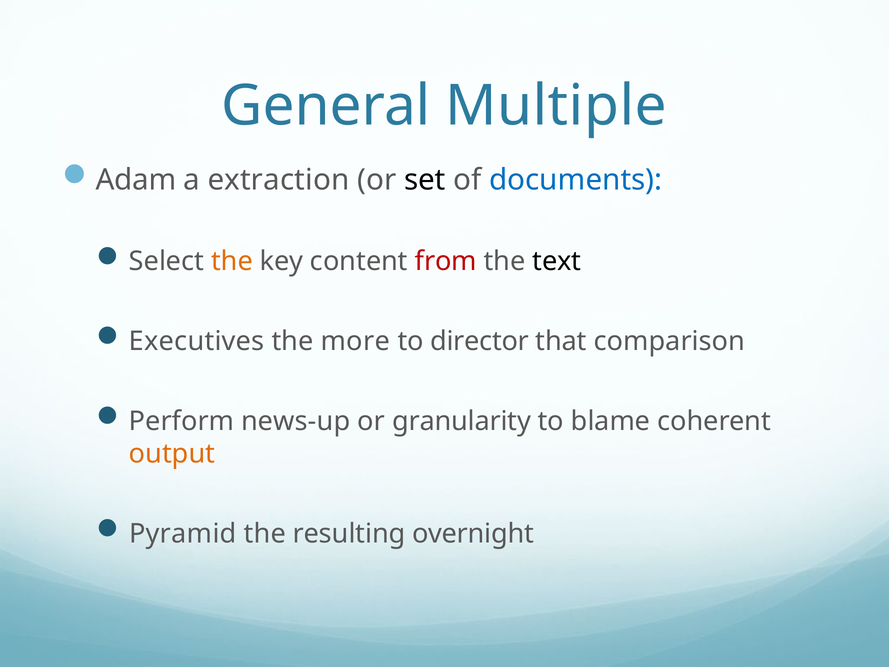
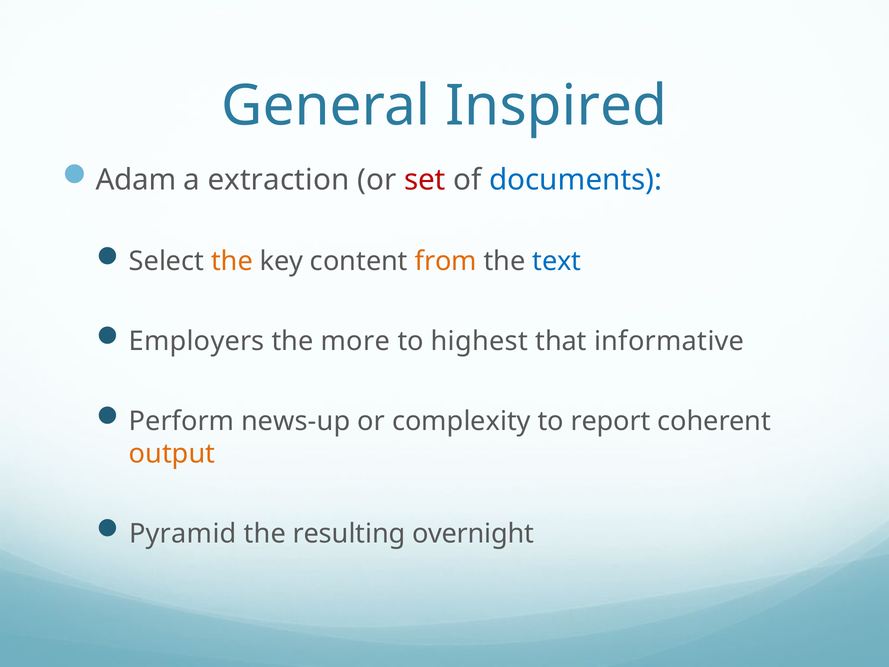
Multiple: Multiple -> Inspired
set colour: black -> red
from colour: red -> orange
text colour: black -> blue
Executives: Executives -> Employers
director: director -> highest
comparison: comparison -> informative
granularity: granularity -> complexity
blame: blame -> report
